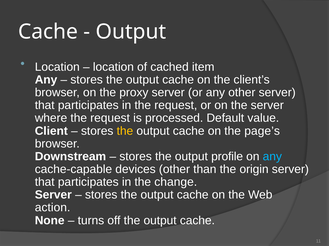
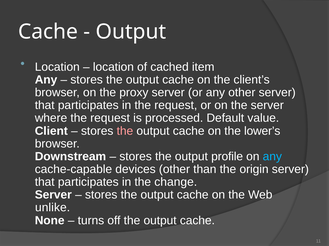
the at (125, 131) colour: yellow -> pink
page’s: page’s -> lower’s
action: action -> unlike
